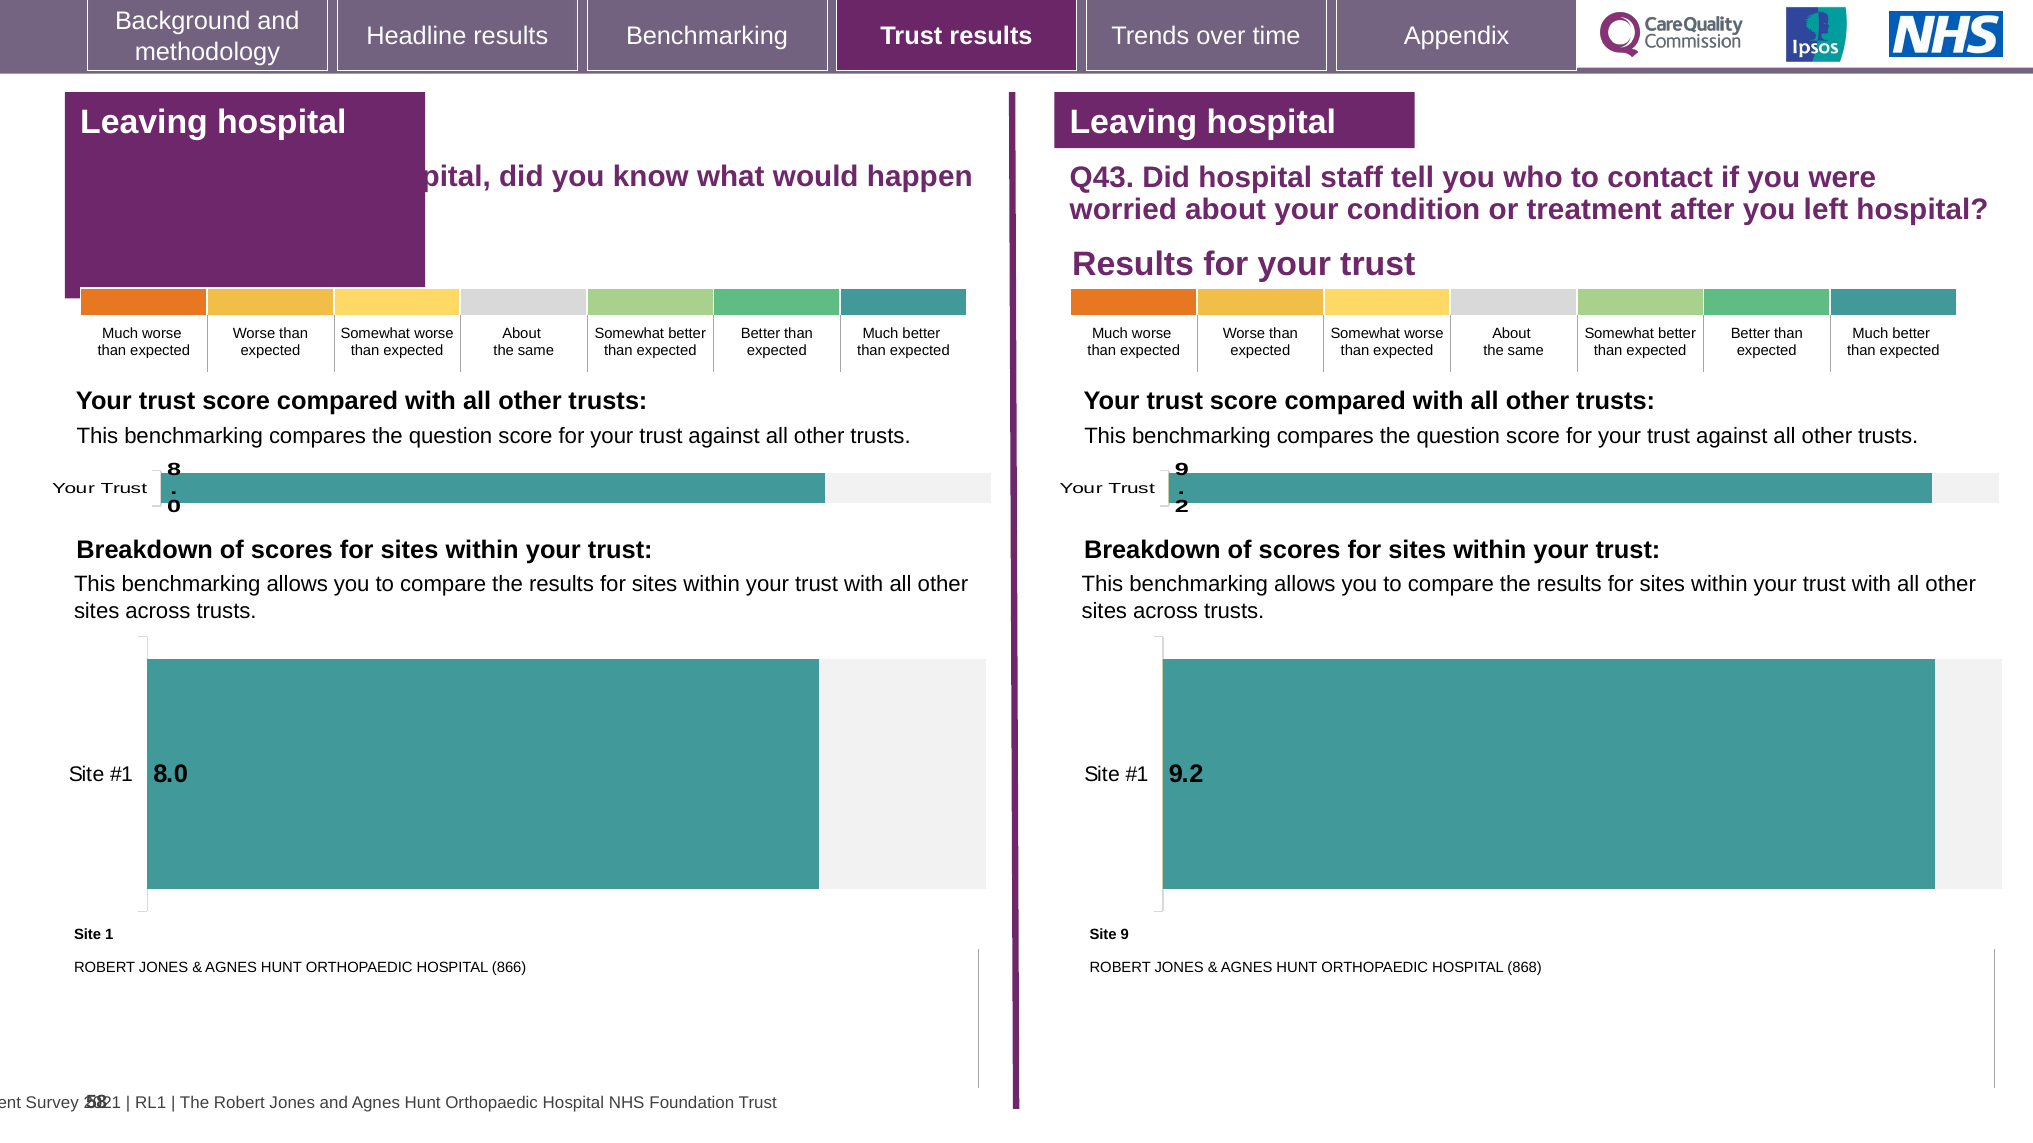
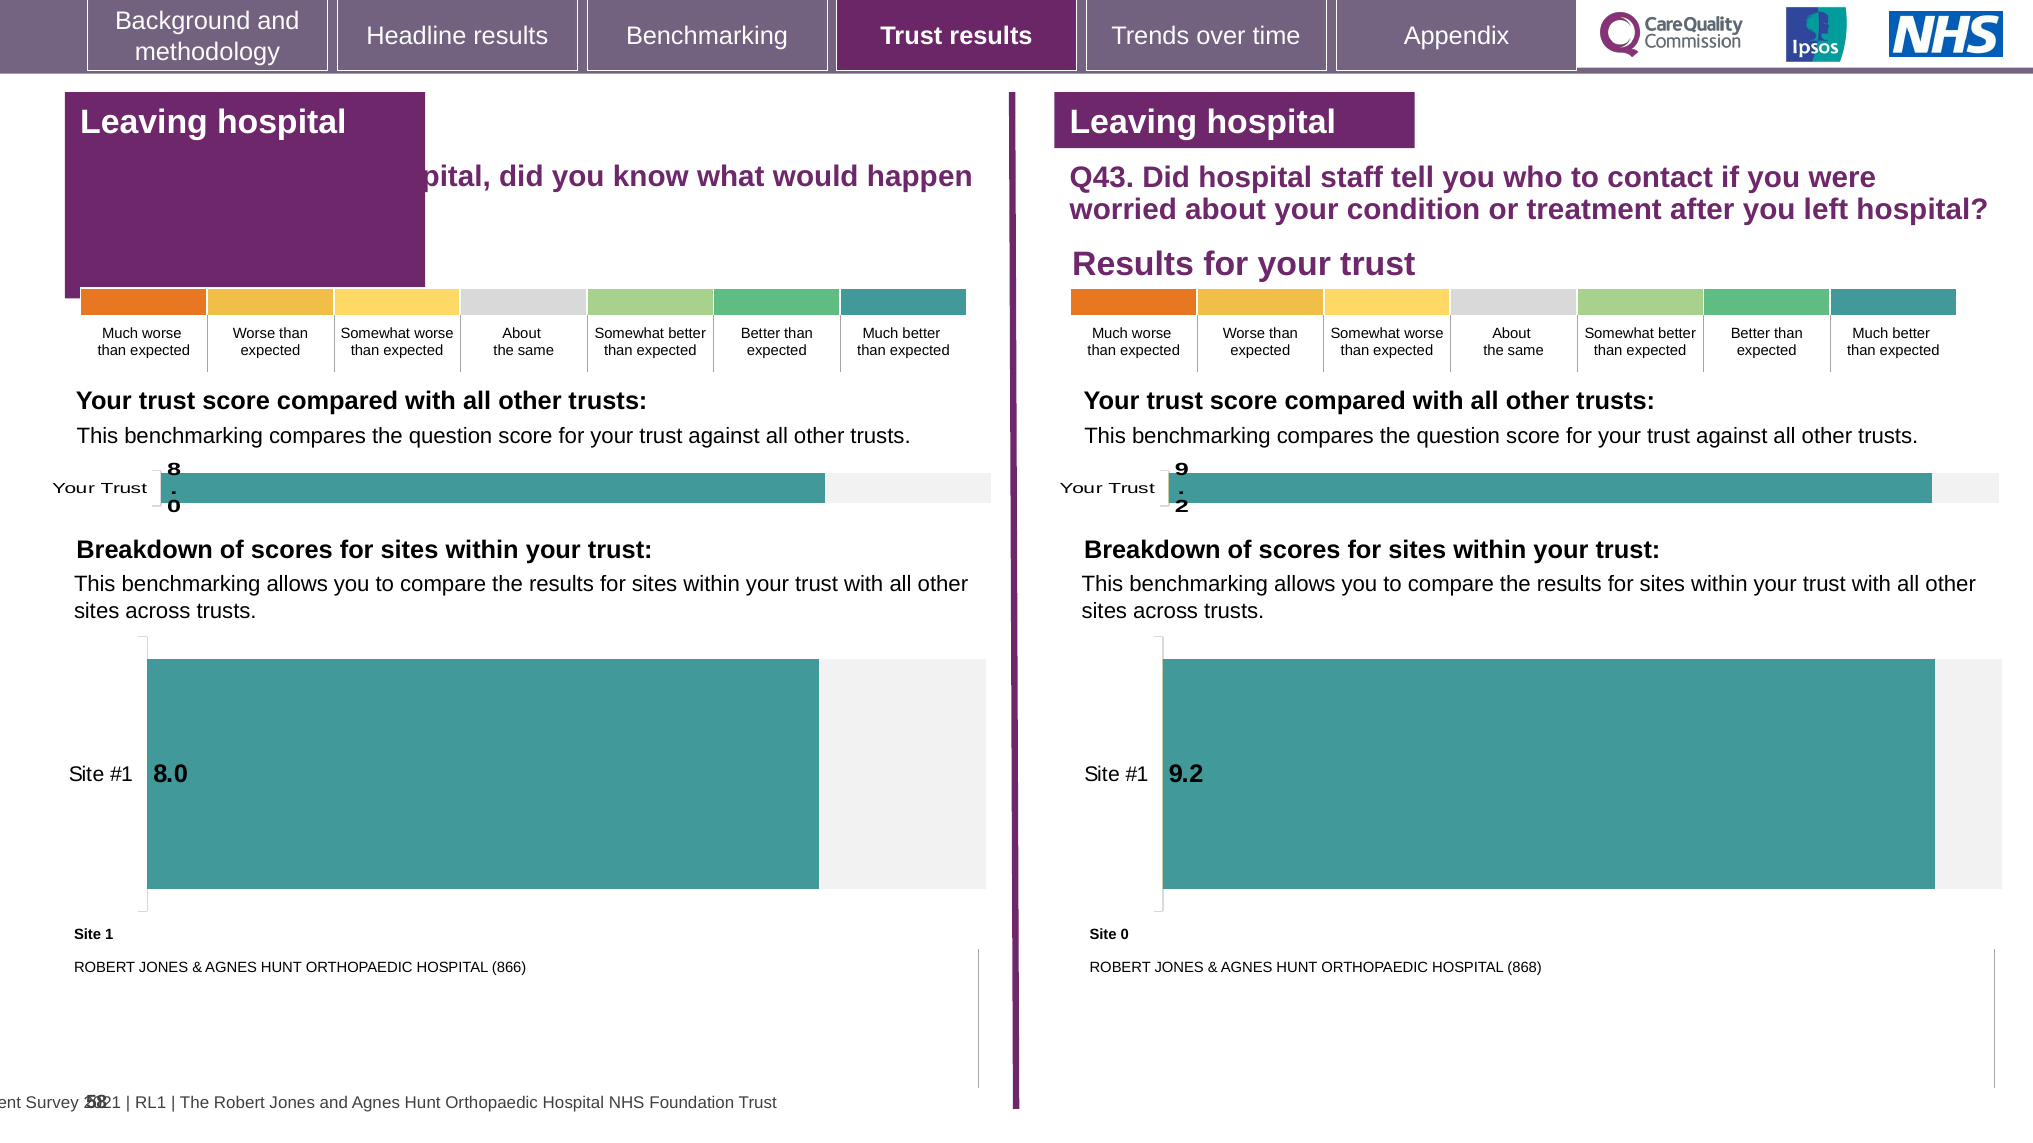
Site 9: 9 -> 0
